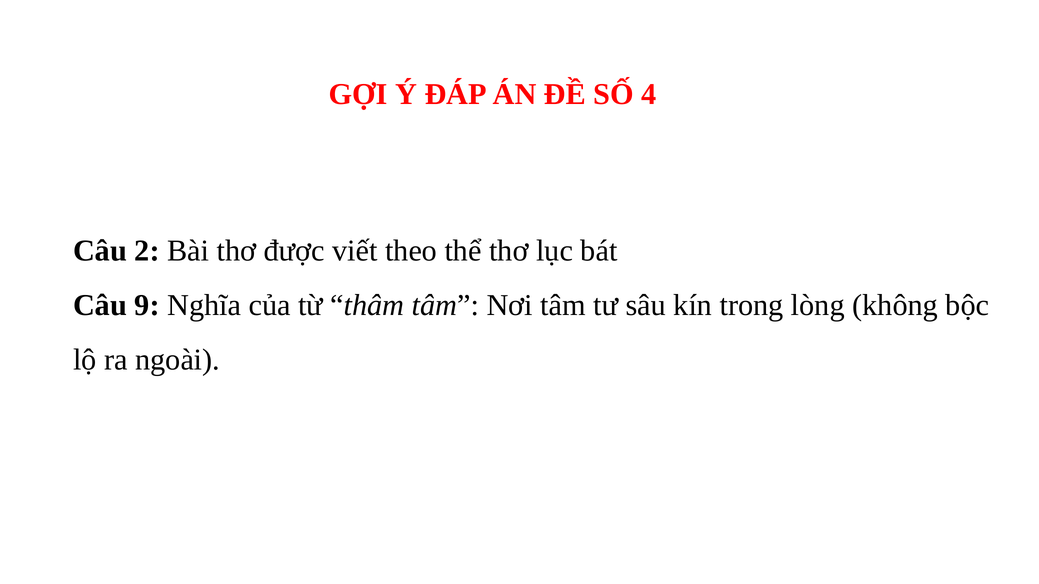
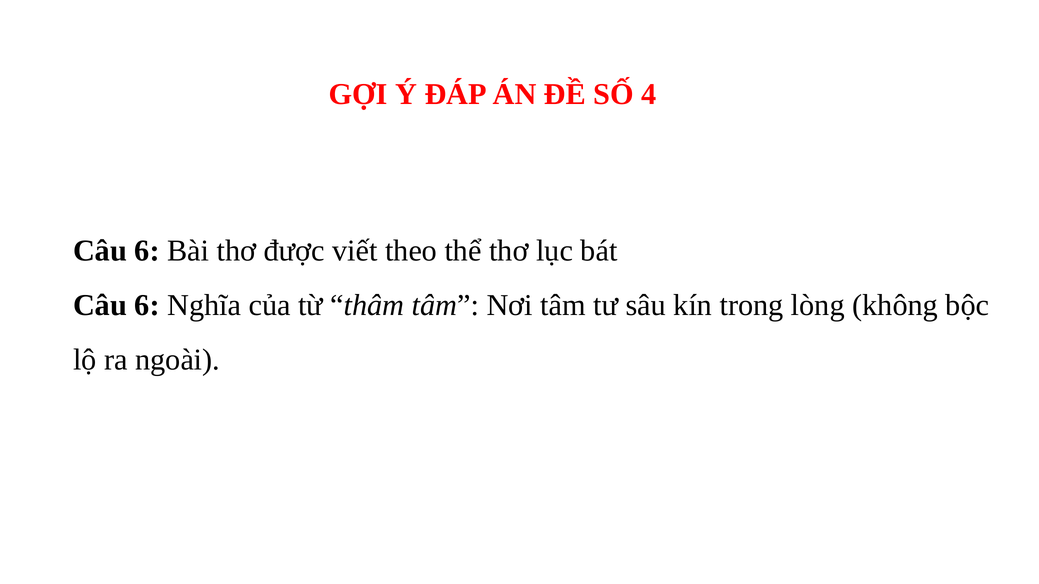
2 at (147, 251): 2 -> 6
9 at (147, 305): 9 -> 6
